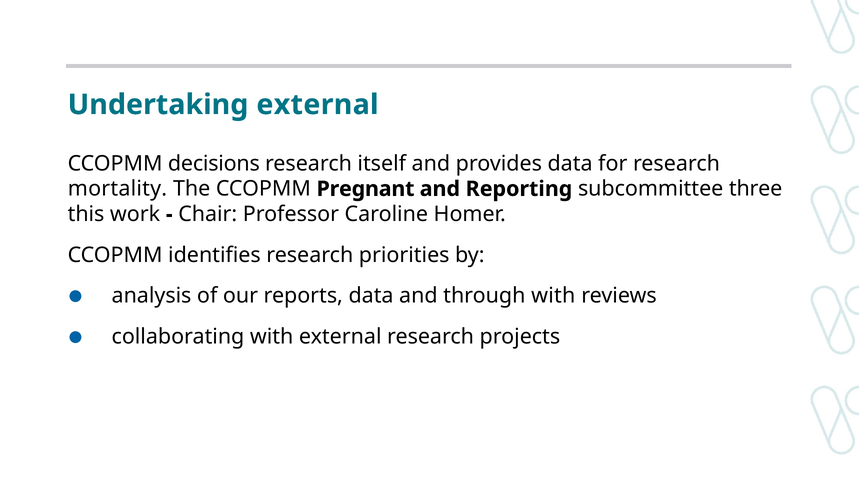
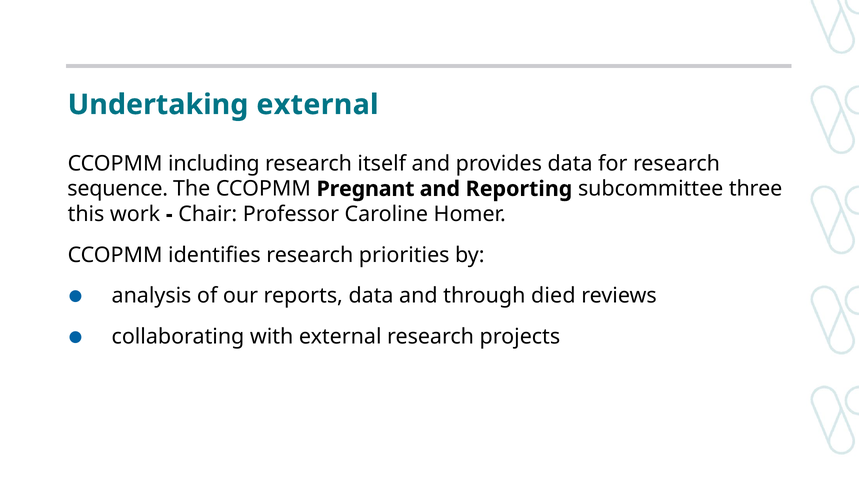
decisions: decisions -> including
mortality: mortality -> sequence
through with: with -> died
